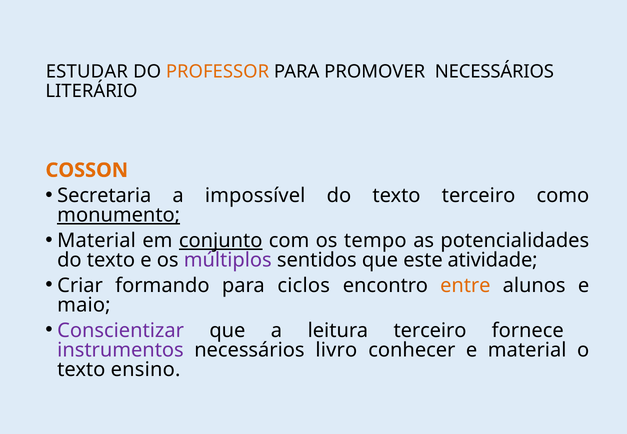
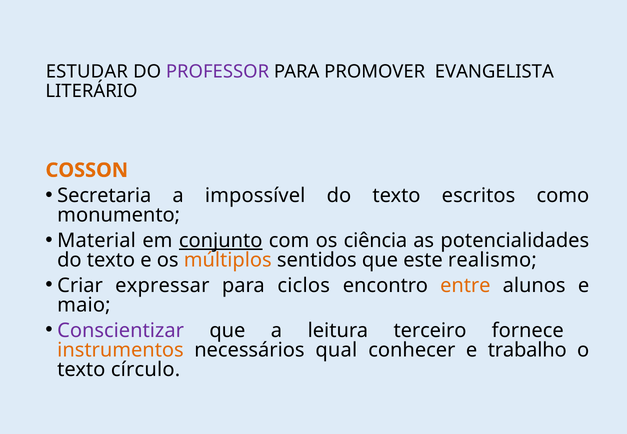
PROFESSOR colour: orange -> purple
PROMOVER NECESSÁRIOS: NECESSÁRIOS -> EVANGELISTA
texto terceiro: terceiro -> escritos
monumento underline: present -> none
tempo: tempo -> ciência
múltiplos colour: purple -> orange
atividade: atividade -> realismo
formando: formando -> expressar
instrumentos colour: purple -> orange
livro: livro -> qual
e material: material -> trabalho
ensino: ensino -> círculo
